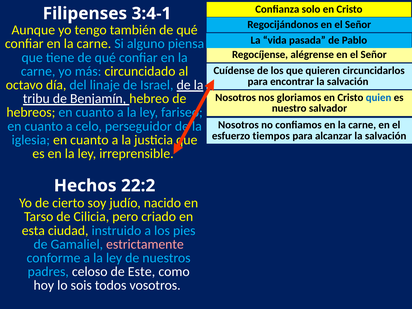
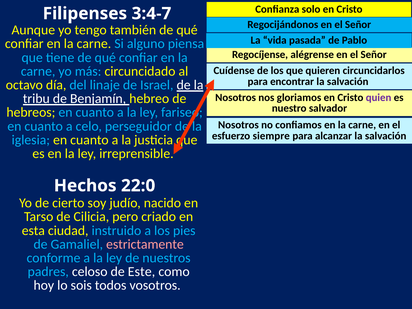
3:4-1: 3:4-1 -> 3:4-7
quien colour: blue -> purple
tiempos: tiempos -> siempre
22:2: 22:2 -> 22:0
